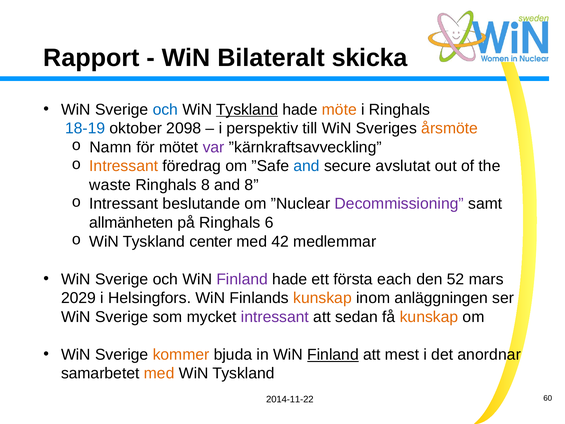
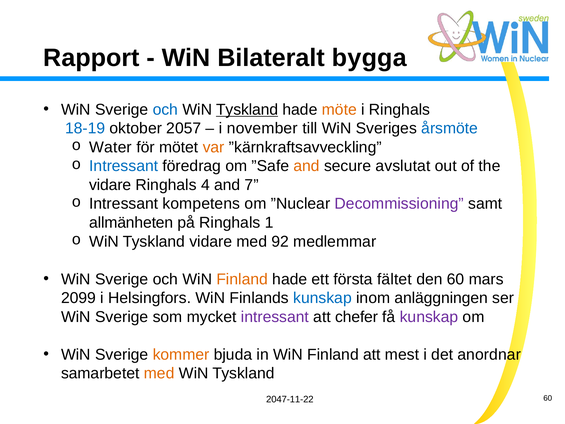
skicka: skicka -> bygga
2098: 2098 -> 2057
perspektiv: perspektiv -> november
årsmöte colour: orange -> blue
Namn: Namn -> Water
var colour: purple -> orange
Intressant at (124, 166) colour: orange -> blue
and at (307, 166) colour: blue -> orange
waste at (110, 185): waste -> vidare
Ringhals 8: 8 -> 4
and 8: 8 -> 7
beslutande: beslutande -> kompetens
6: 6 -> 1
Tyskland center: center -> vidare
42: 42 -> 92
Finland at (242, 279) colour: purple -> orange
each: each -> fältet
den 52: 52 -> 60
2029: 2029 -> 2099
kunskap at (322, 298) colour: orange -> blue
sedan: sedan -> chefer
kunskap at (429, 317) colour: orange -> purple
Finland at (333, 354) underline: present -> none
2014-11-22: 2014-11-22 -> 2047-11-22
